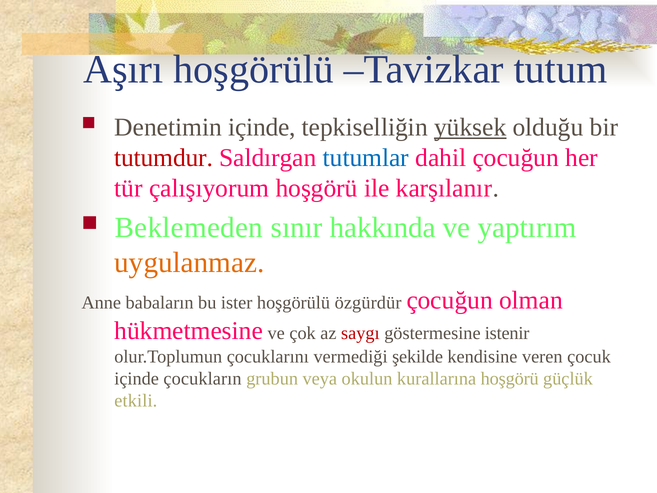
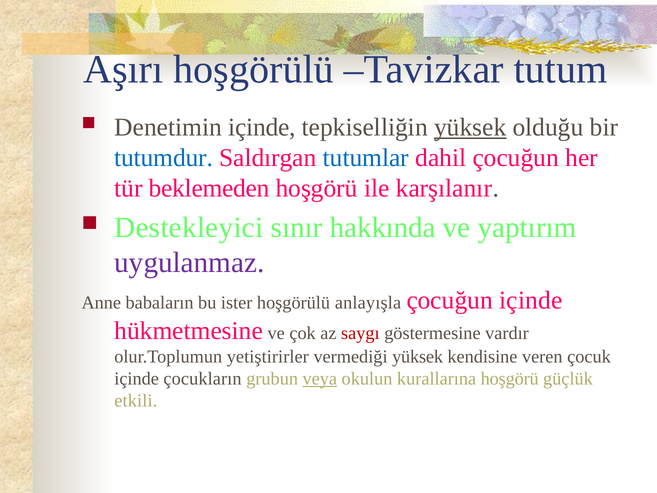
tutumdur colour: red -> blue
çalışıyorum: çalışıyorum -> beklemeden
Beklemeden: Beklemeden -> Destekleyici
uygulanmaz colour: orange -> purple
özgürdür: özgürdür -> anlayışla
çocuğun olman: olman -> içinde
istenir: istenir -> vardır
çocuklarını: çocuklarını -> yetiştirirler
vermediği şekilde: şekilde -> yüksek
veya underline: none -> present
